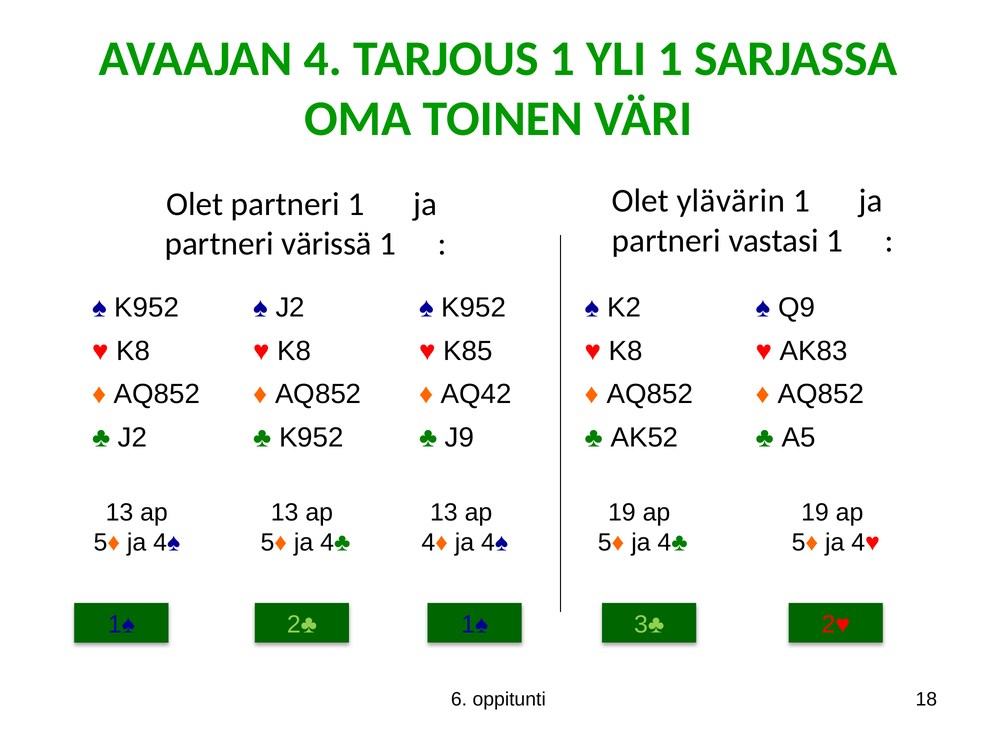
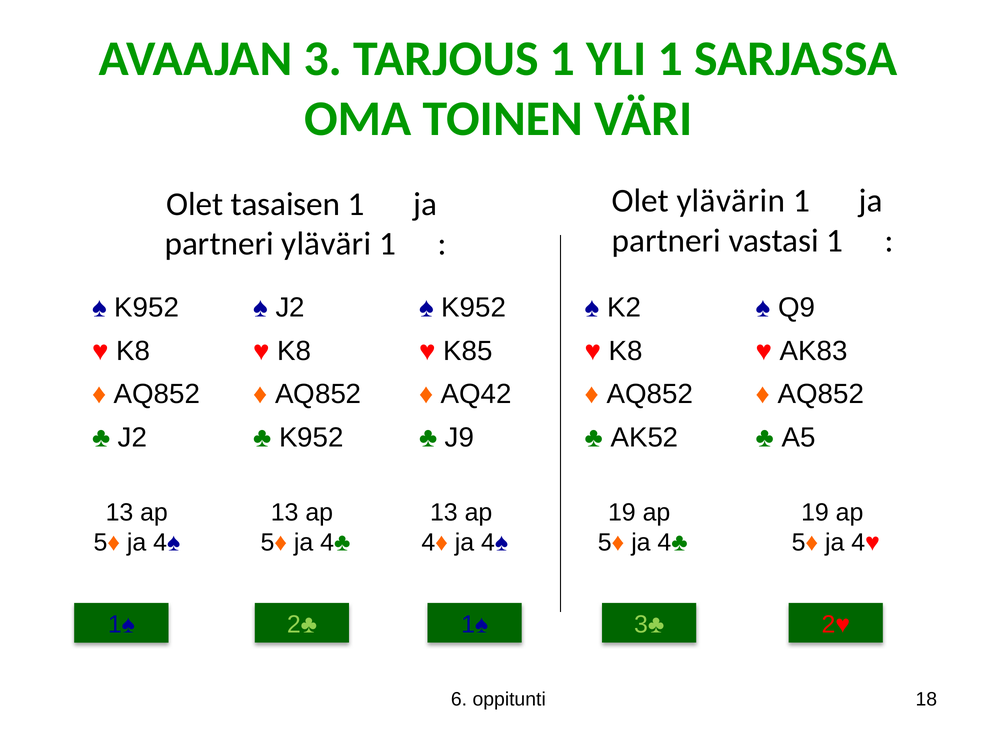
4: 4 -> 3
Olet partneri: partneri -> tasaisen
värissä: värissä -> yläväri
